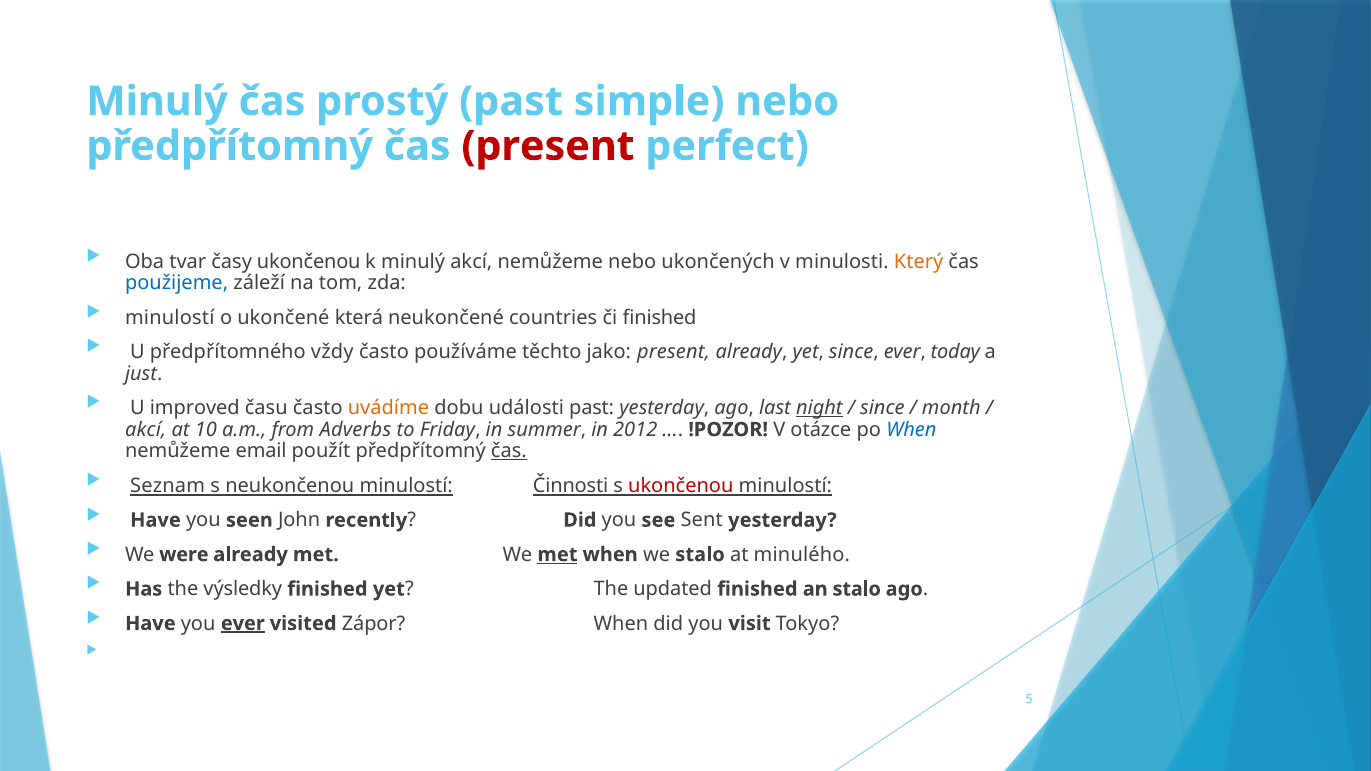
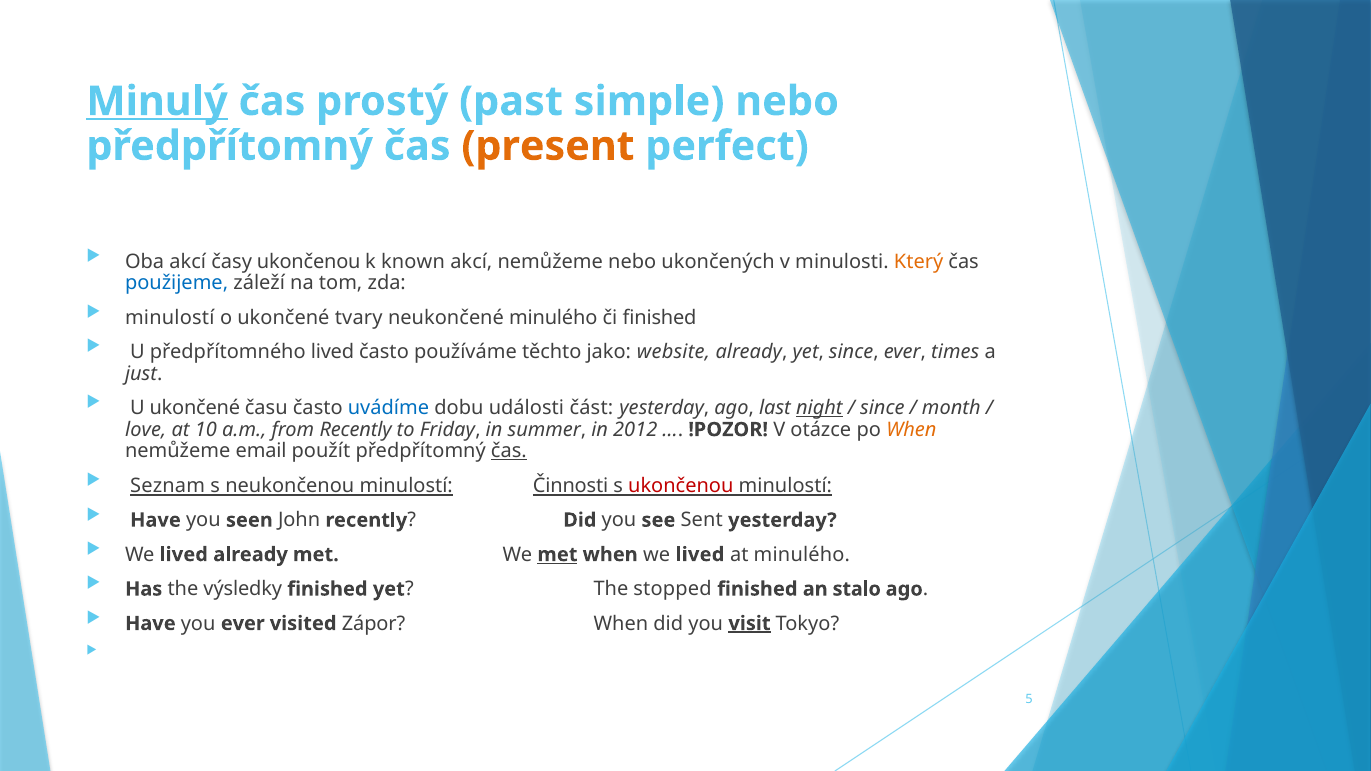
Minulý at (157, 101) underline: none -> present
present at (548, 146) colour: red -> orange
Oba tvar: tvar -> akcí
k minulý: minulý -> known
která: která -> tvary
neukončené countries: countries -> minulého
předpřítomného vždy: vždy -> lived
jako present: present -> website
today: today -> times
U improved: improved -> ukončené
uvádíme colour: orange -> blue
události past: past -> část
akcí at (146, 430): akcí -> love
from Adverbs: Adverbs -> Recently
When at (911, 430) colour: blue -> orange
were at (184, 555): were -> lived
when we stalo: stalo -> lived
updated: updated -> stopped
ever at (243, 624) underline: present -> none
visit underline: none -> present
